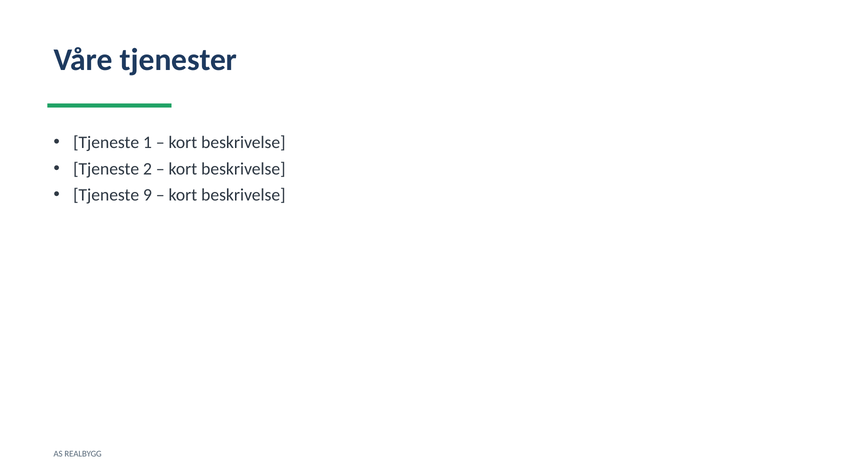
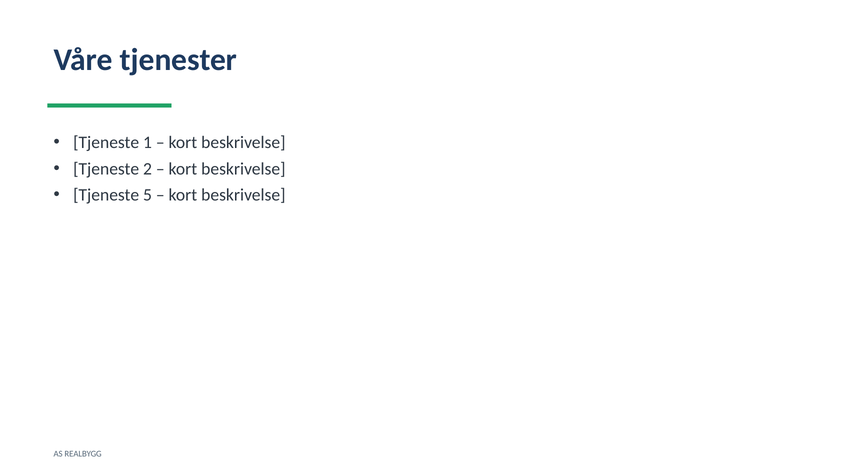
9: 9 -> 5
